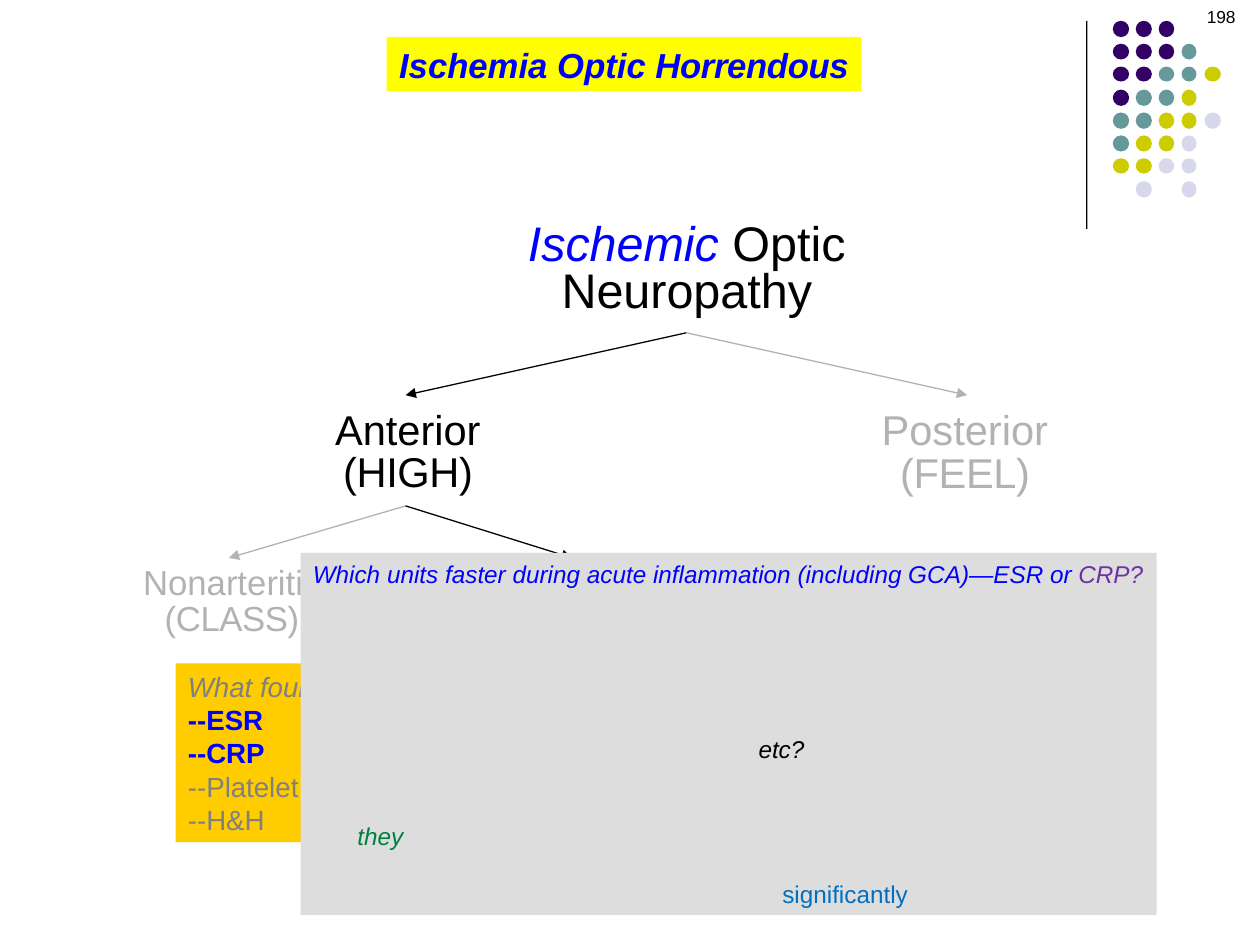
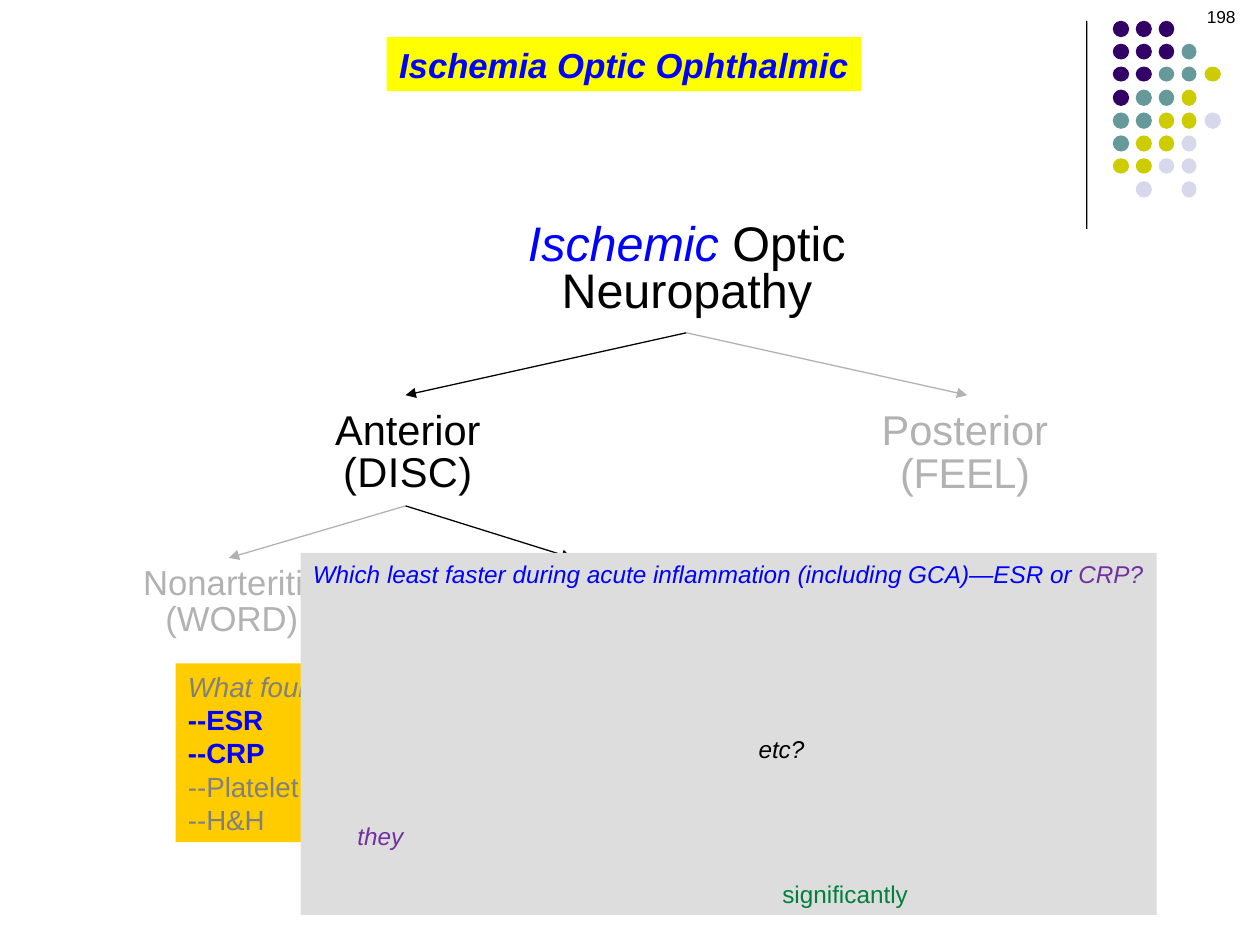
Horrendous: Horrendous -> Ophthalmic
HIGH: HIGH -> DISC
units: units -> least
CLASS: CLASS -> WORD
they colour: green -> purple
significantly colour: blue -> green
